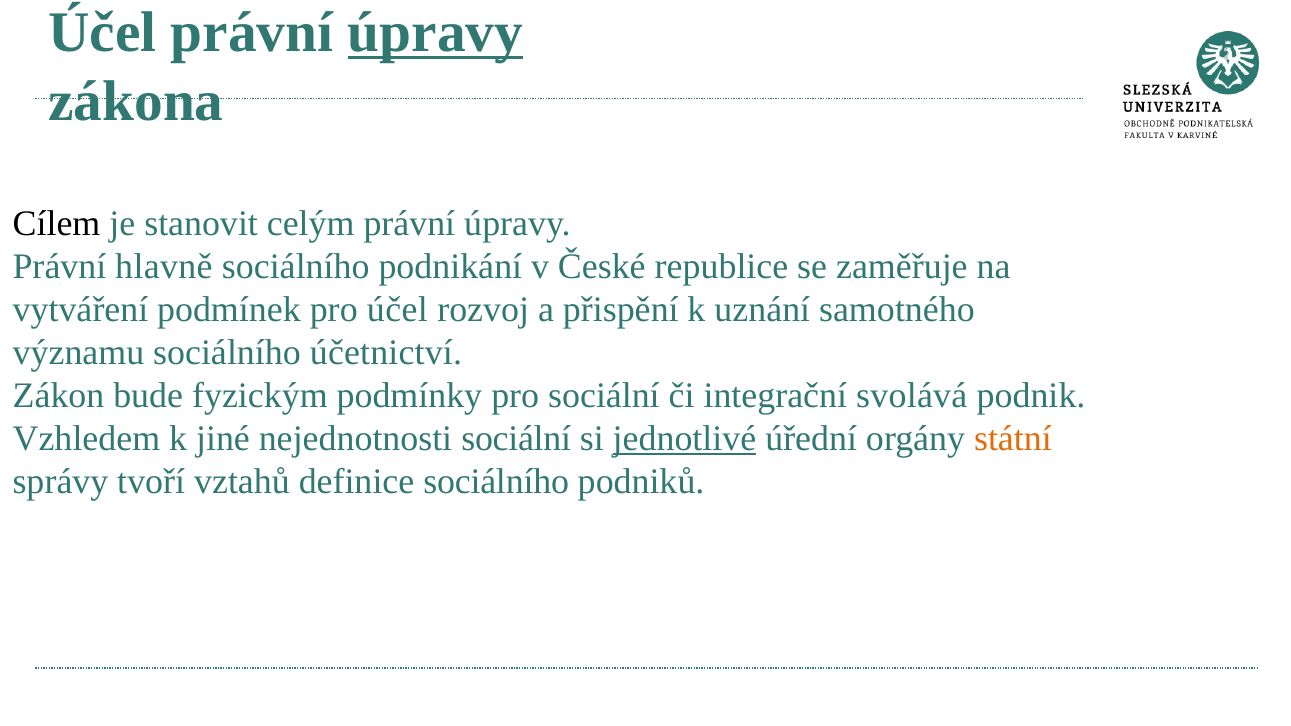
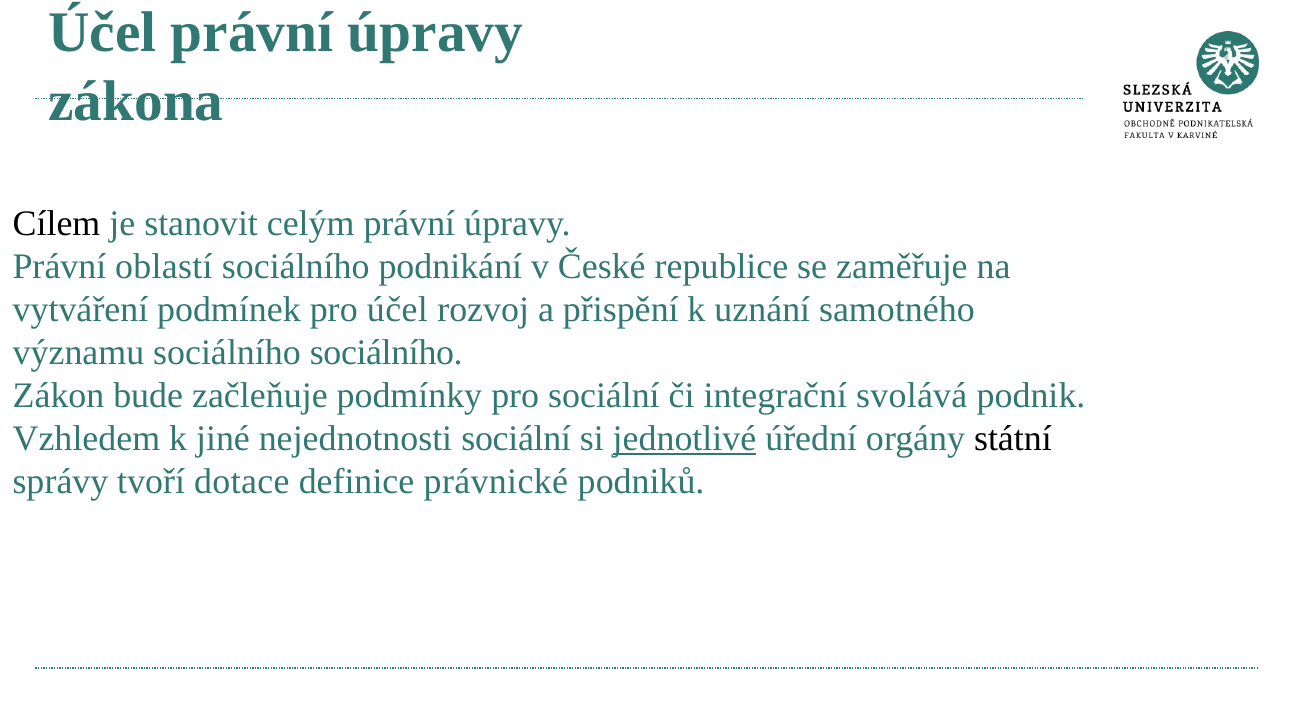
úpravy at (435, 33) underline: present -> none
hlavně: hlavně -> oblastí
sociálního účetnictví: účetnictví -> sociálního
fyzickým: fyzickým -> začleňuje
státní colour: orange -> black
vztahů: vztahů -> dotace
definice sociálního: sociálního -> právnické
